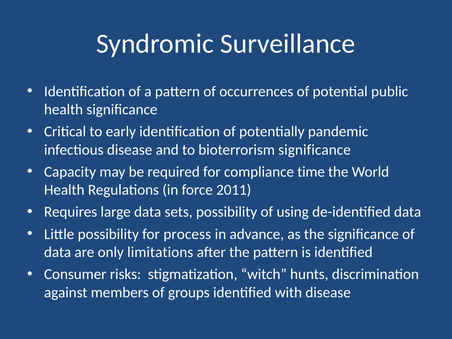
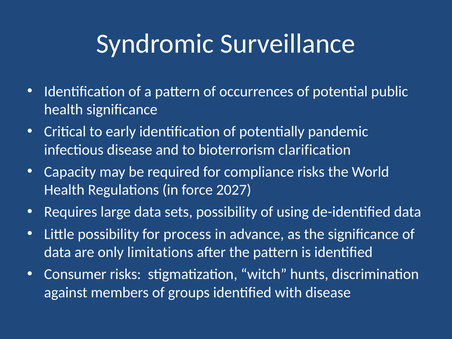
bioterrorism significance: significance -> clarification
compliance time: time -> risks
2011: 2011 -> 2027
